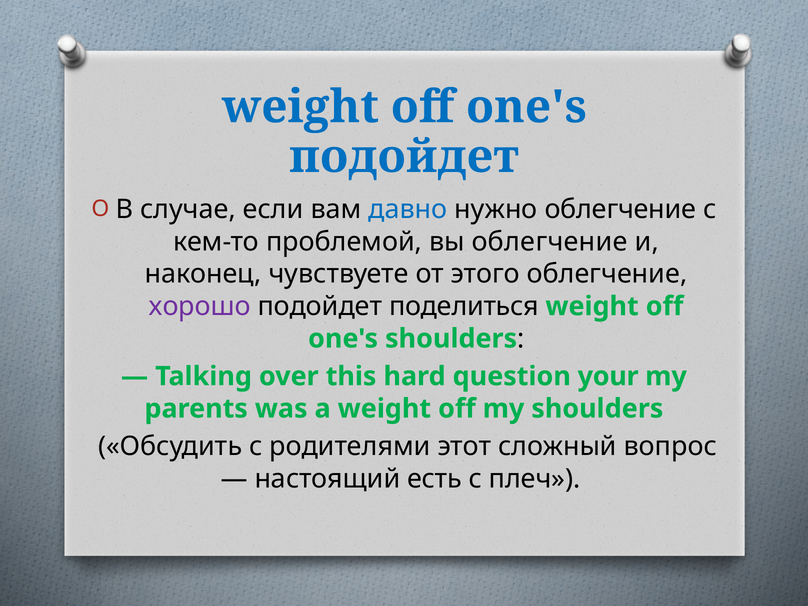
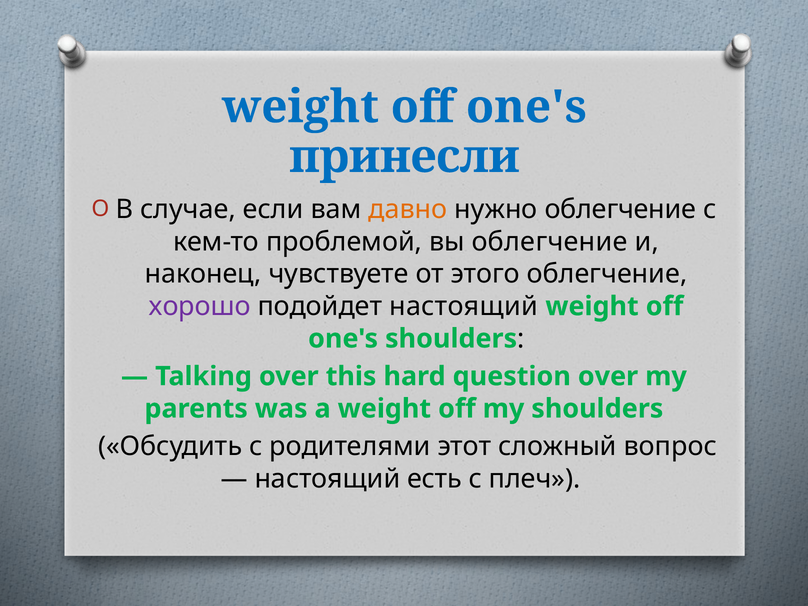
подойдет at (404, 157): подойдет -> принесли
давно colour: blue -> orange
подойдет поделиться: поделиться -> настоящий
question your: your -> over
